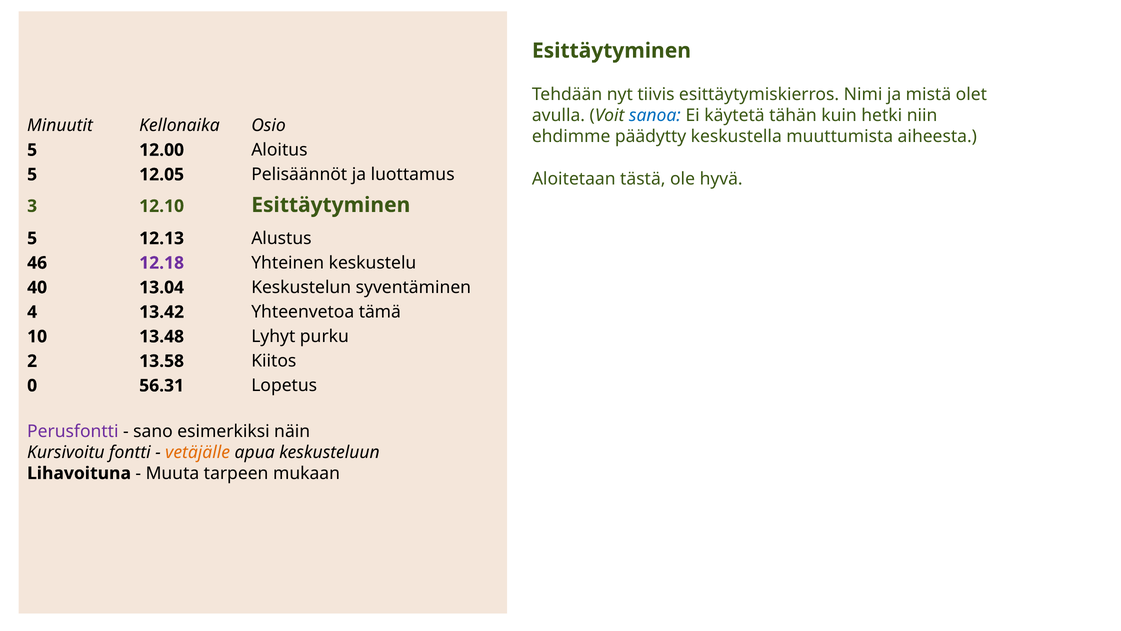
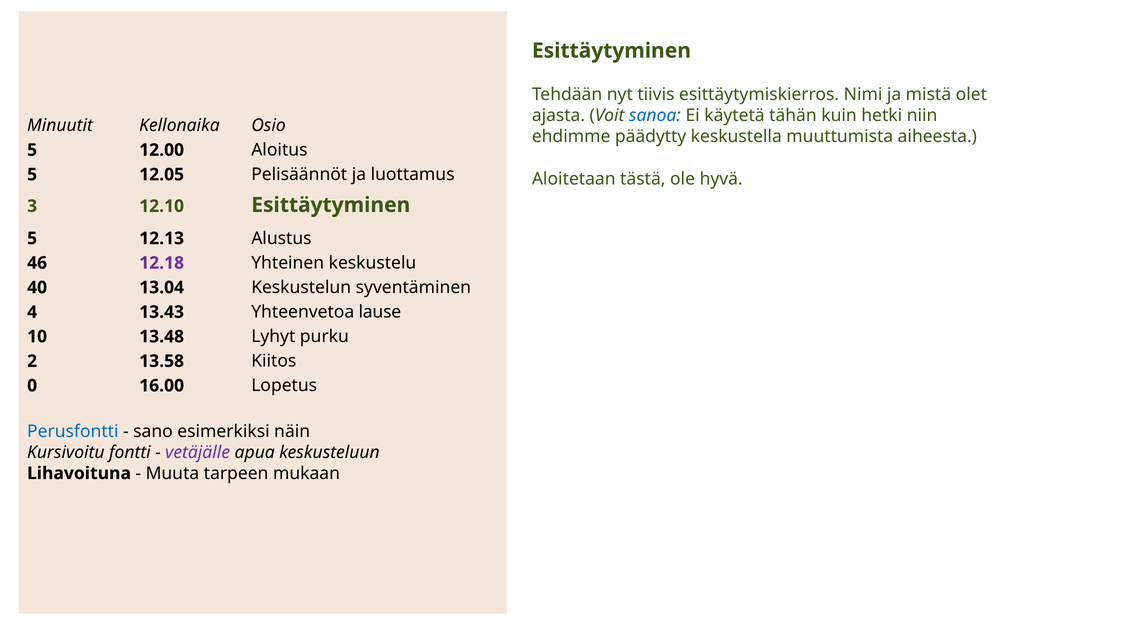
avulla: avulla -> ajasta
13.42: 13.42 -> 13.43
tämä: tämä -> lause
56.31: 56.31 -> 16.00
Perusfontti colour: purple -> blue
vetäjälle colour: orange -> purple
